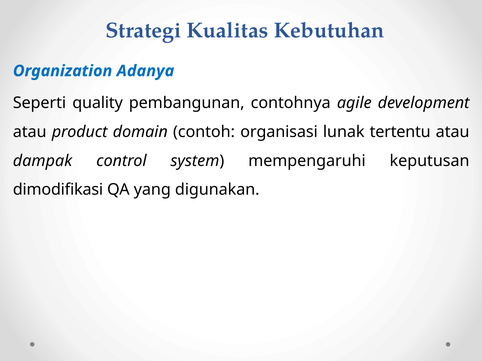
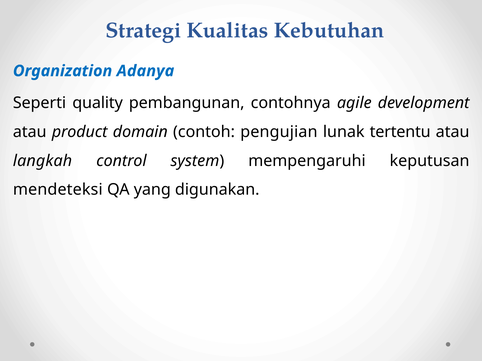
organisasi: organisasi -> pengujian
dampak: dampak -> langkah
dimodifikasi: dimodifikasi -> mendeteksi
